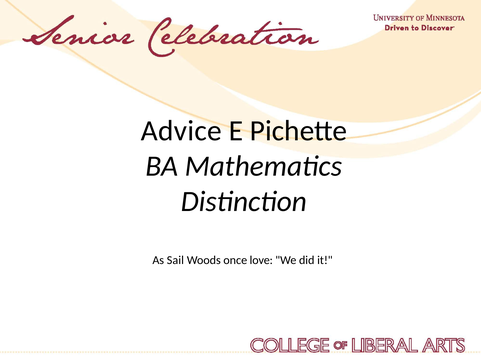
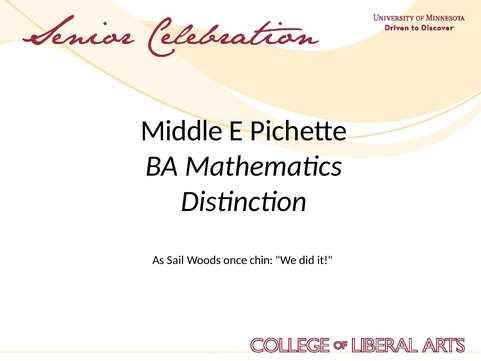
Advice: Advice -> Middle
love: love -> chin
